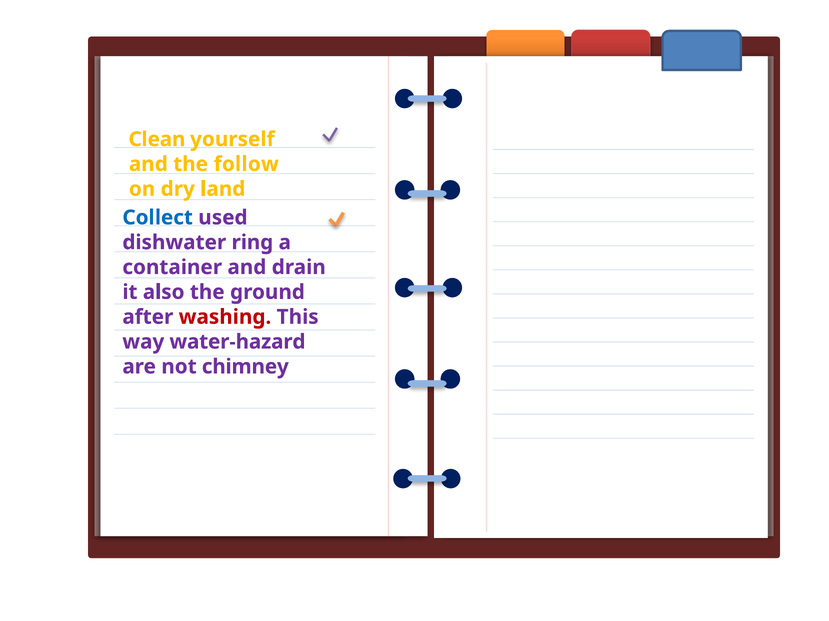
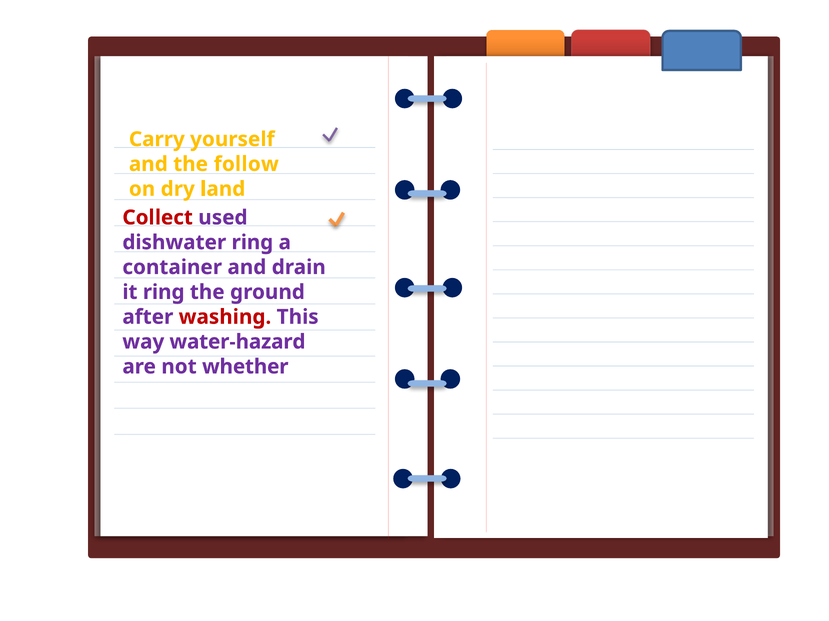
Clean: Clean -> Carry
Collect colour: blue -> red
it also: also -> ring
chimney: chimney -> whether
